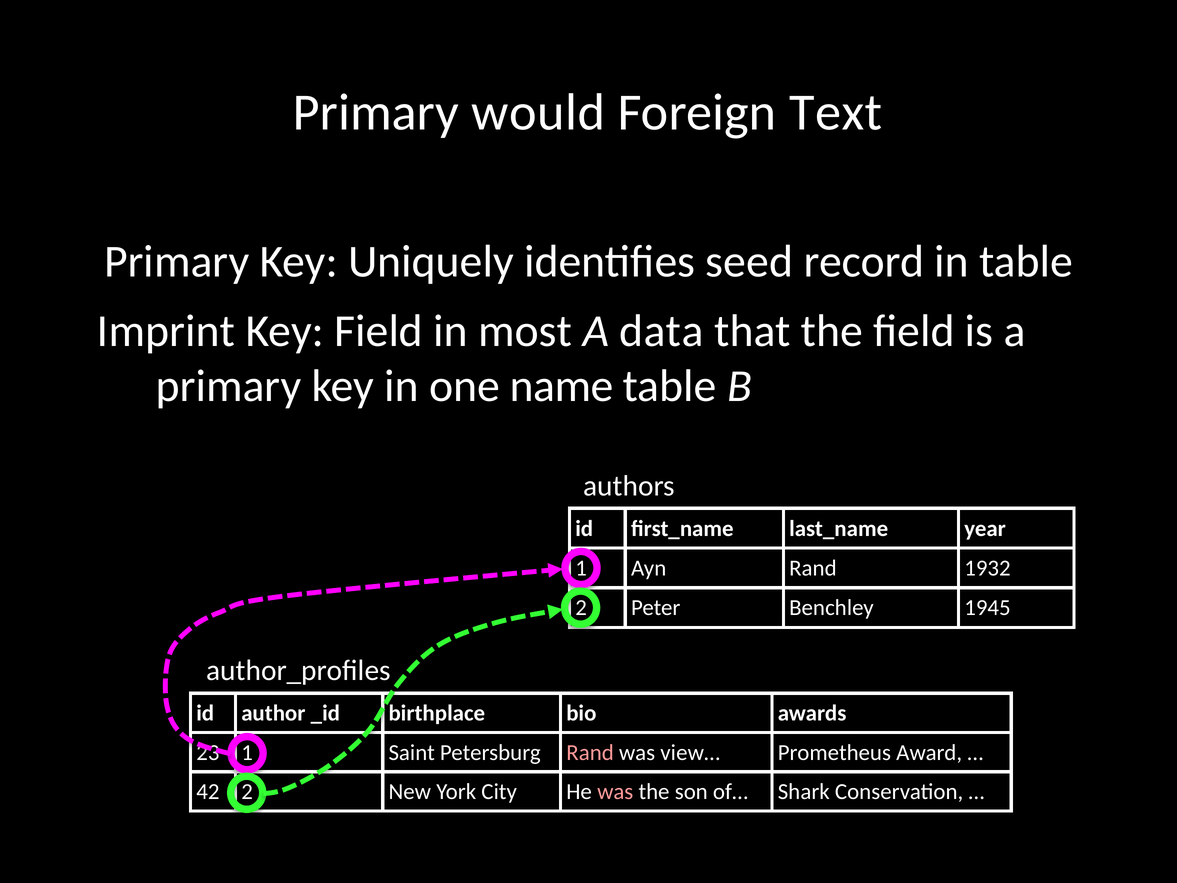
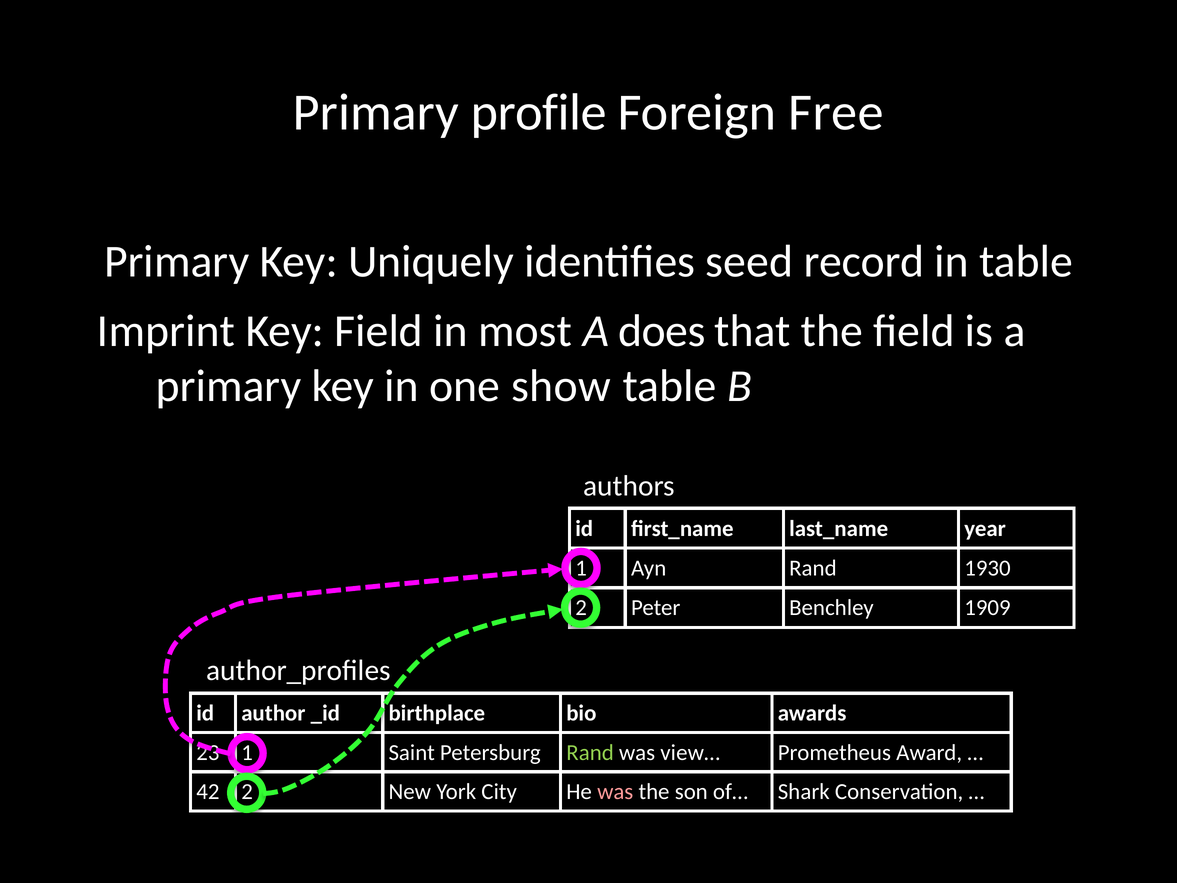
would: would -> profile
Text: Text -> Free
data: data -> does
name: name -> show
1932: 1932 -> 1930
1945: 1945 -> 1909
Rand at (590, 752) colour: pink -> light green
